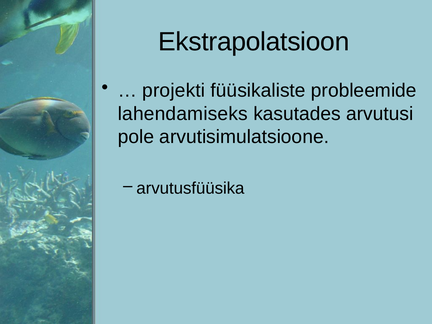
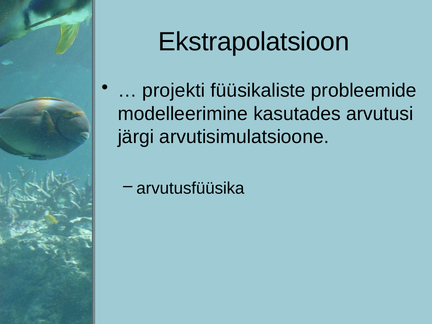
lahendamiseks: lahendamiseks -> modelleerimine
pole: pole -> järgi
